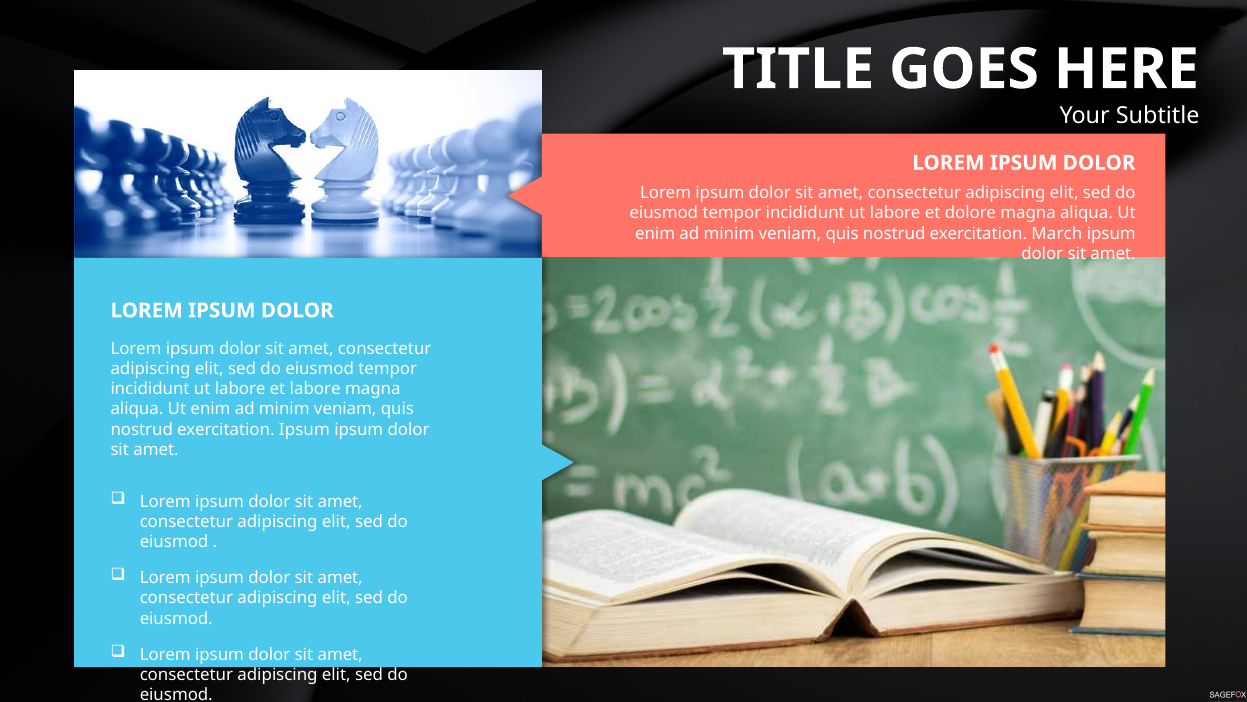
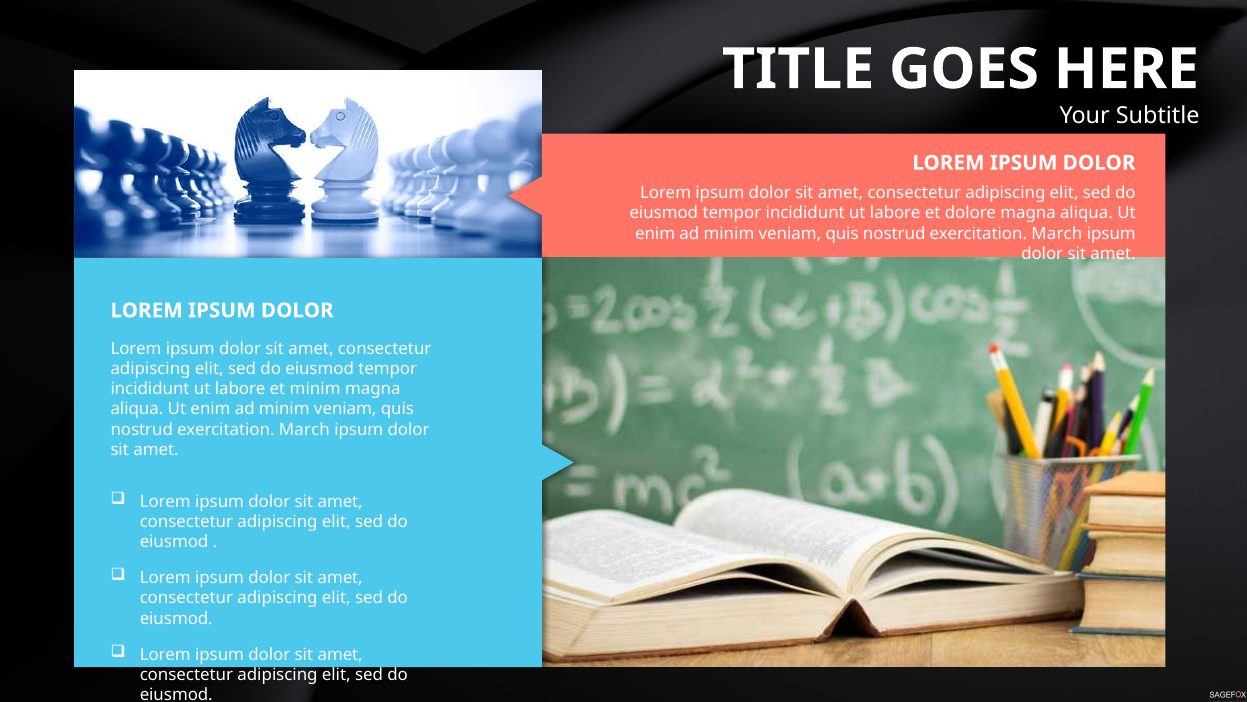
et labore: labore -> minim
Ipsum at (304, 429): Ipsum -> March
